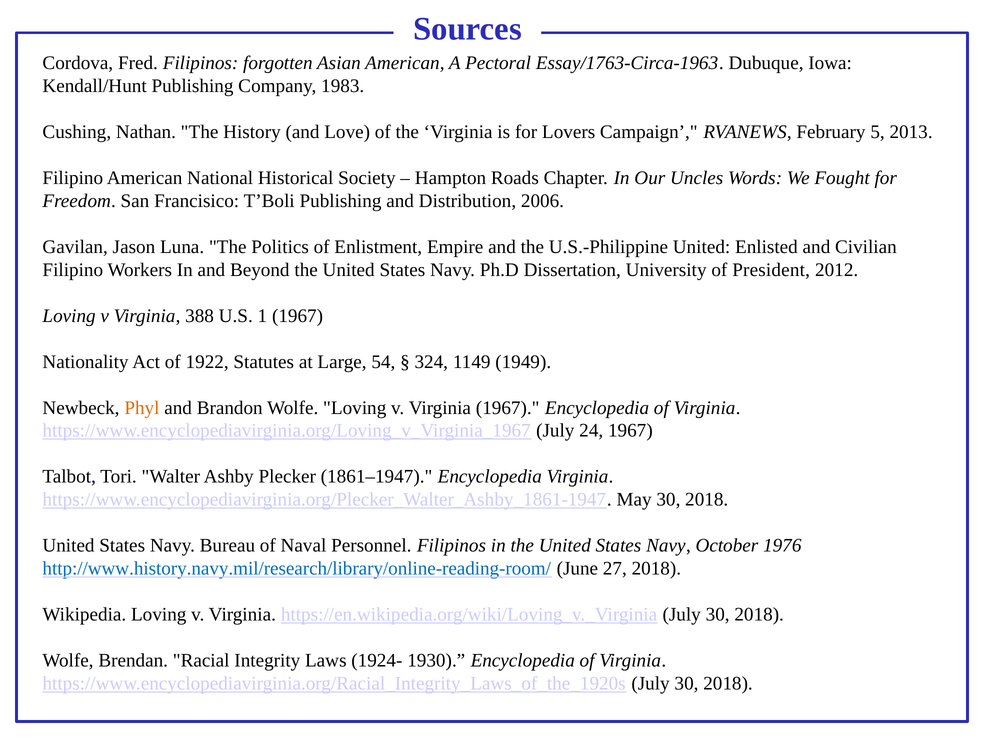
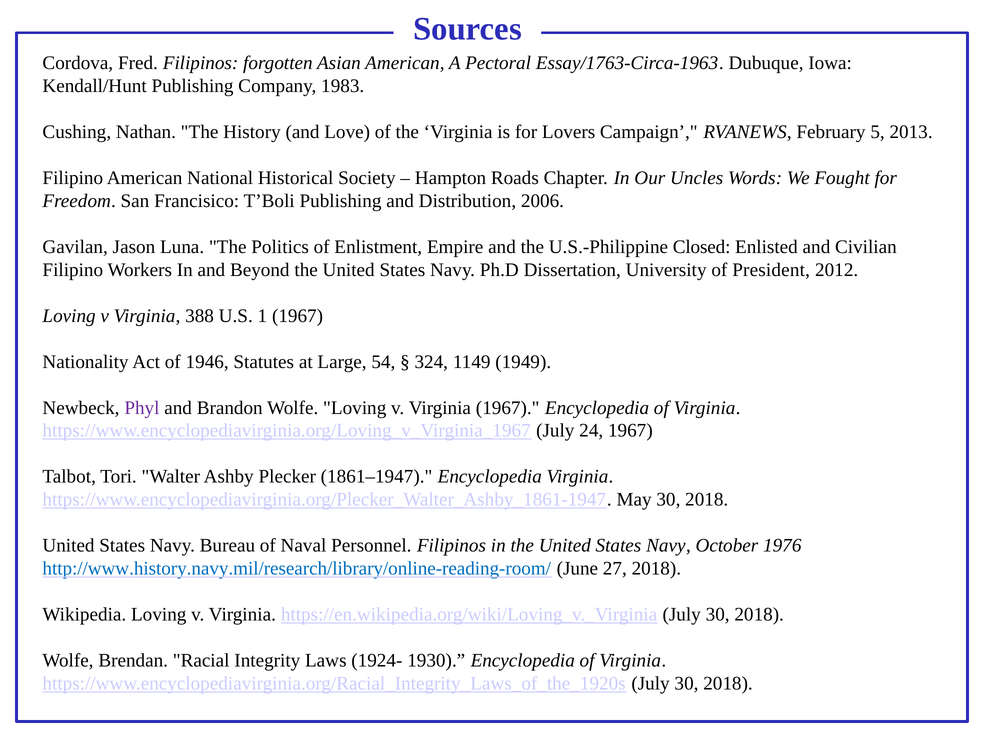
U.S.-Philippine United: United -> Closed
1922: 1922 -> 1946
Phyl colour: orange -> purple
